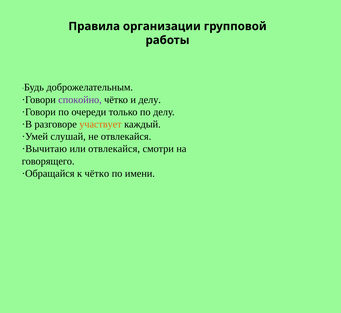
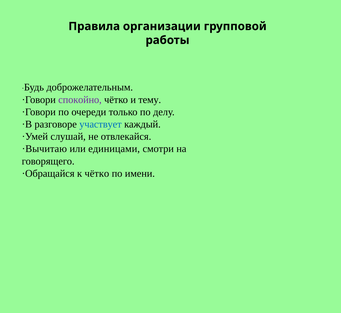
и делу: делу -> тему
участвует colour: orange -> blue
или отвлекайся: отвлекайся -> единицами
